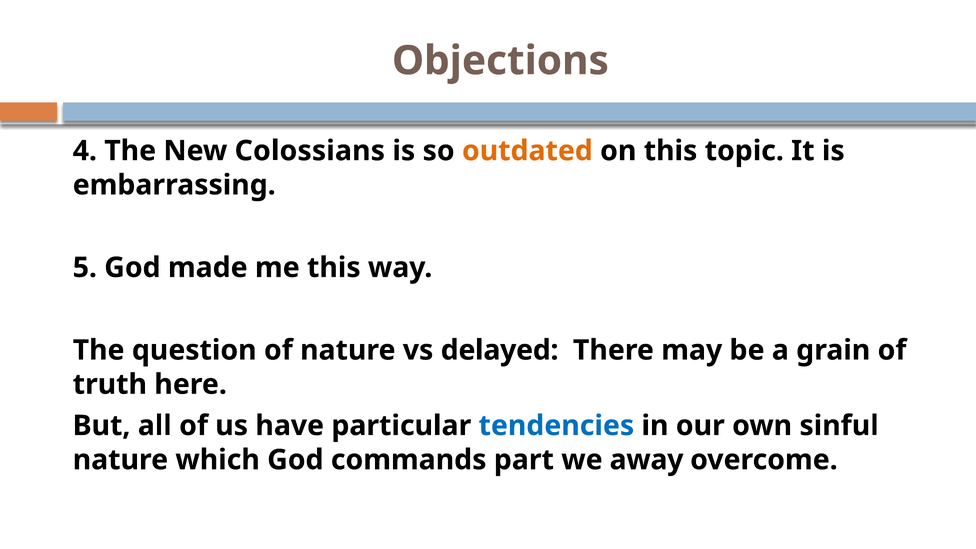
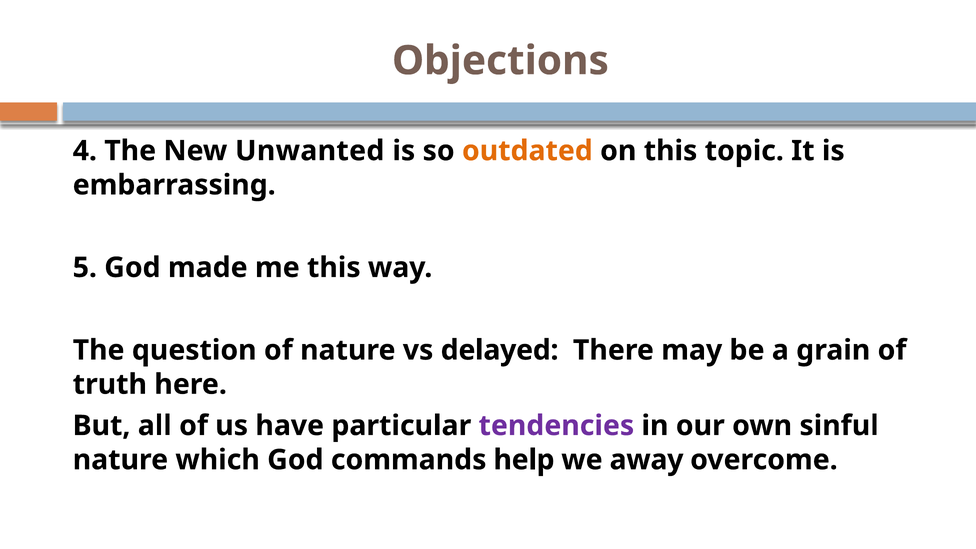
Colossians: Colossians -> Unwanted
tendencies colour: blue -> purple
part: part -> help
